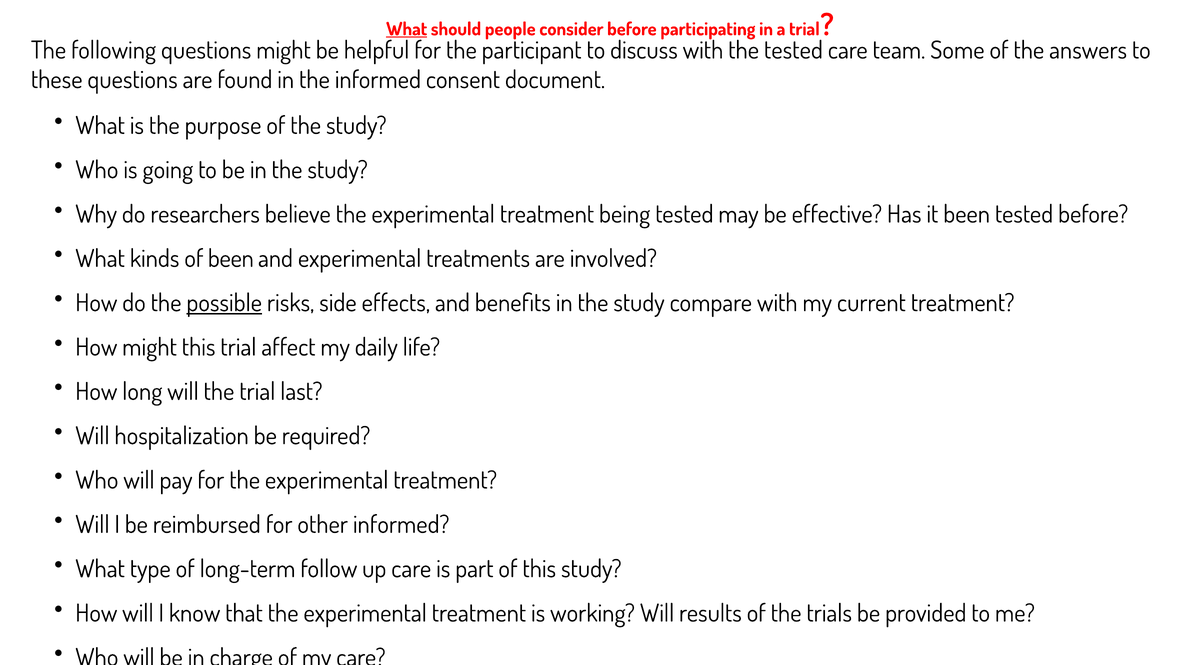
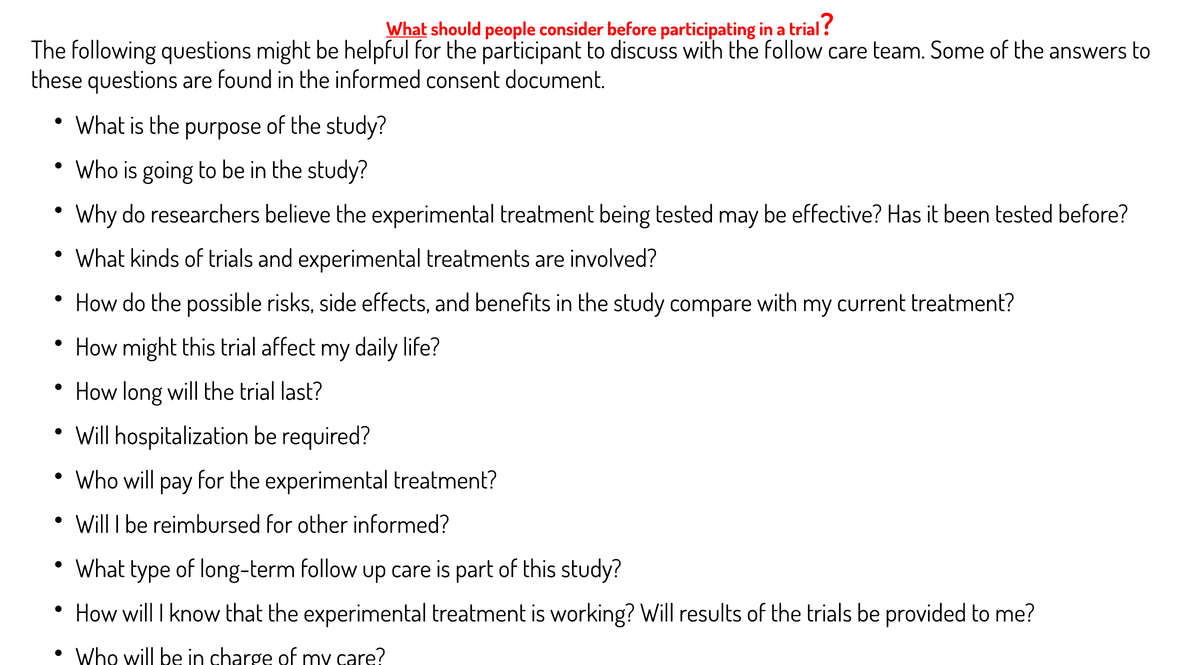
the tested: tested -> follow
of been: been -> trials
possible underline: present -> none
